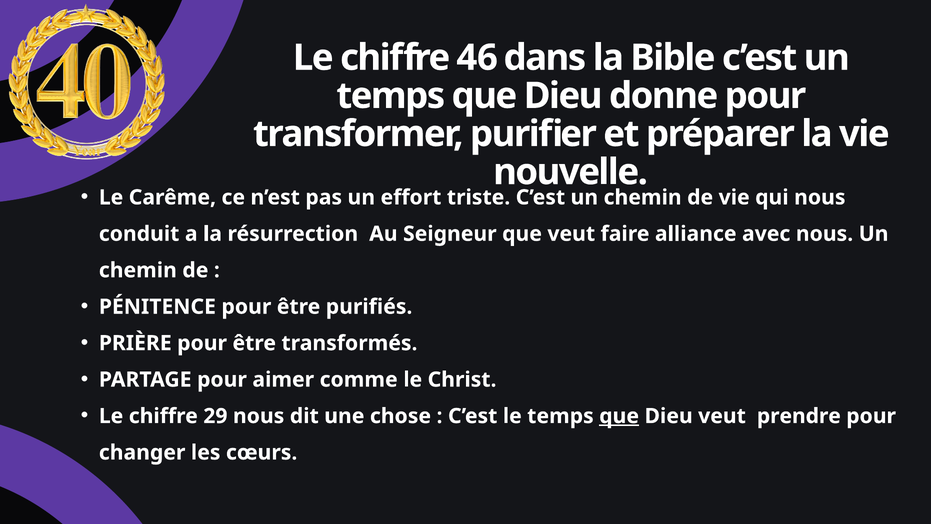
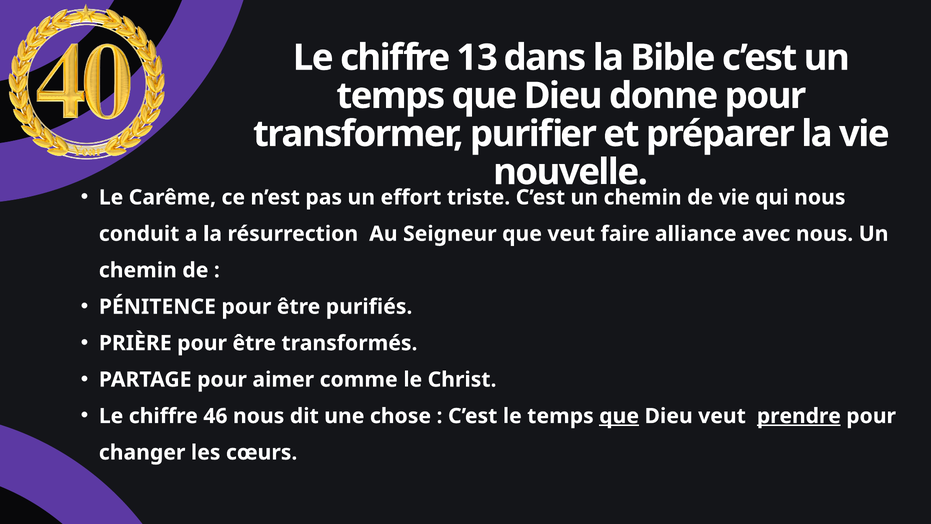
46: 46 -> 13
29: 29 -> 46
prendre underline: none -> present
